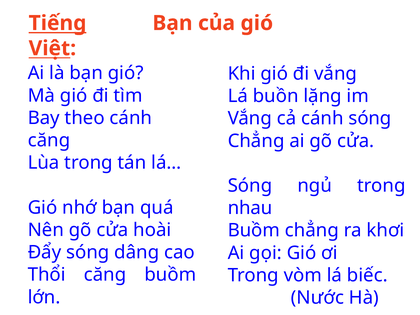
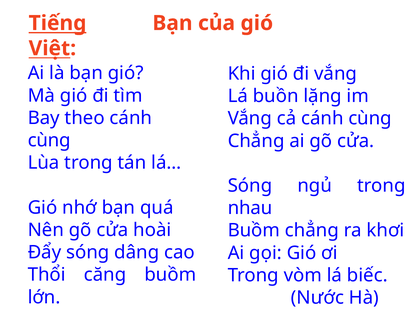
cả cánh sóng: sóng -> cùng
căng at (49, 140): căng -> cùng
